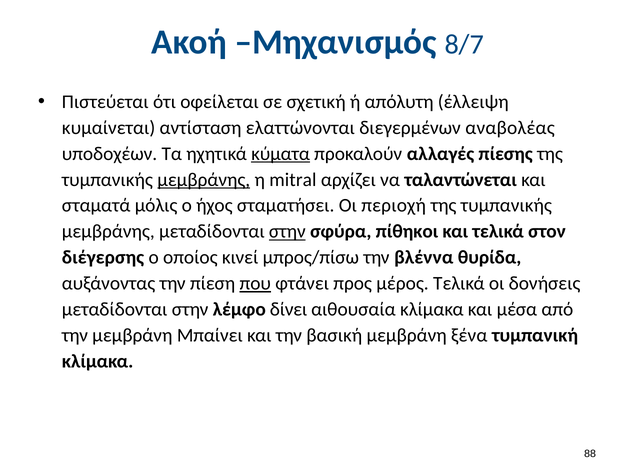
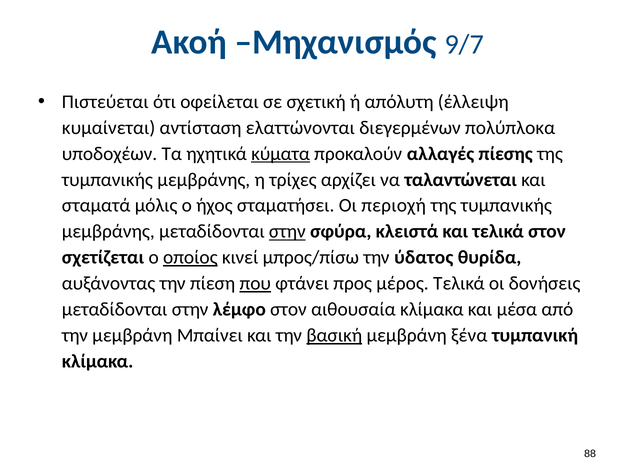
8/7: 8/7 -> 9/7
αναβολέας: αναβολέας -> πολύπλοκα
μεμβράνης at (204, 180) underline: present -> none
mitral: mitral -> τρίχες
πίθηκοι: πίθηκοι -> κλειστά
διέγερσης: διέγερσης -> σχετίζεται
οποίος underline: none -> present
βλέννα: βλέννα -> ύδατος
λέμφο δίνει: δίνει -> στον
βασική underline: none -> present
